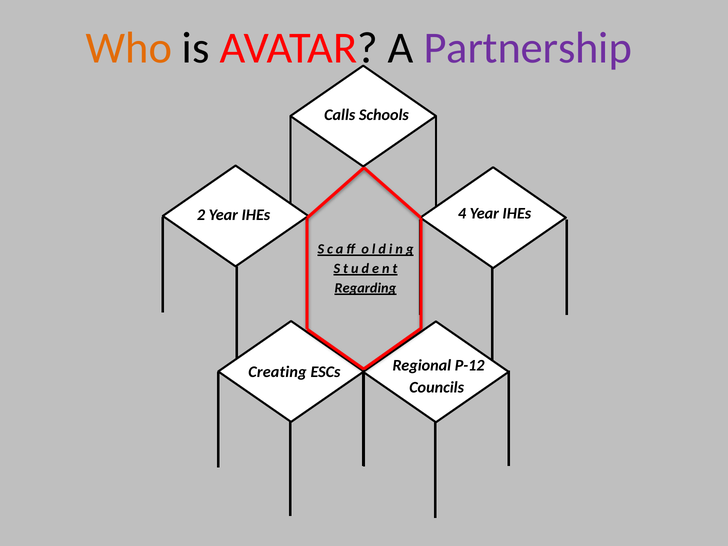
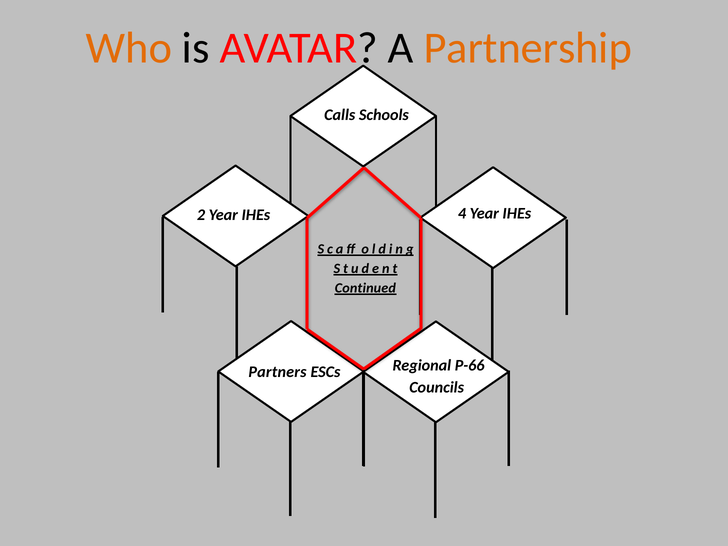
Partnership colour: purple -> orange
Regarding: Regarding -> Continued
P-12: P-12 -> P-66
Creating: Creating -> Partners
